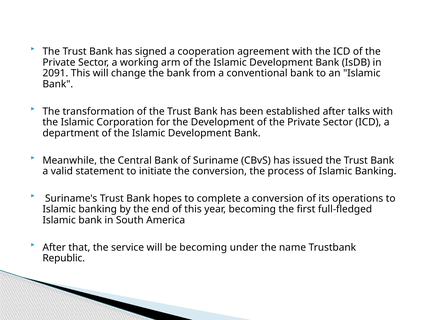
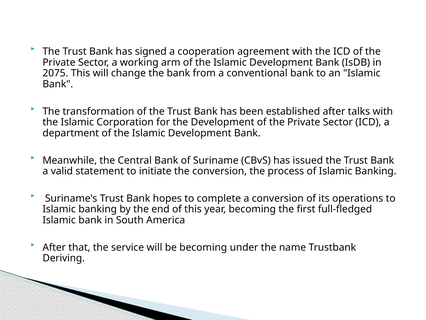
2091: 2091 -> 2075
Republic: Republic -> Deriving
